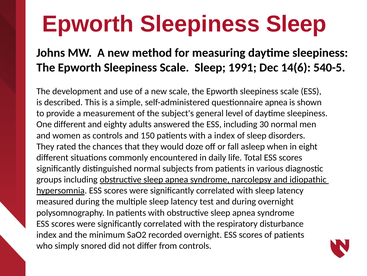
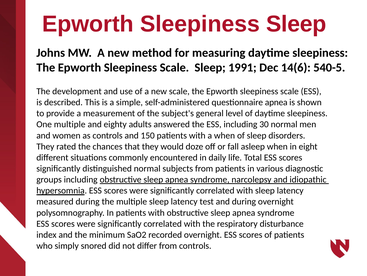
One different: different -> multiple
a index: index -> when
